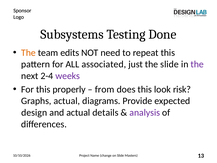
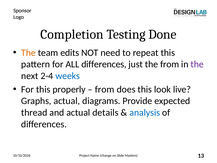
Subsystems: Subsystems -> Completion
ALL associated: associated -> differences
the slide: slide -> from
weeks colour: purple -> blue
risk: risk -> live
design: design -> thread
analysis colour: purple -> blue
